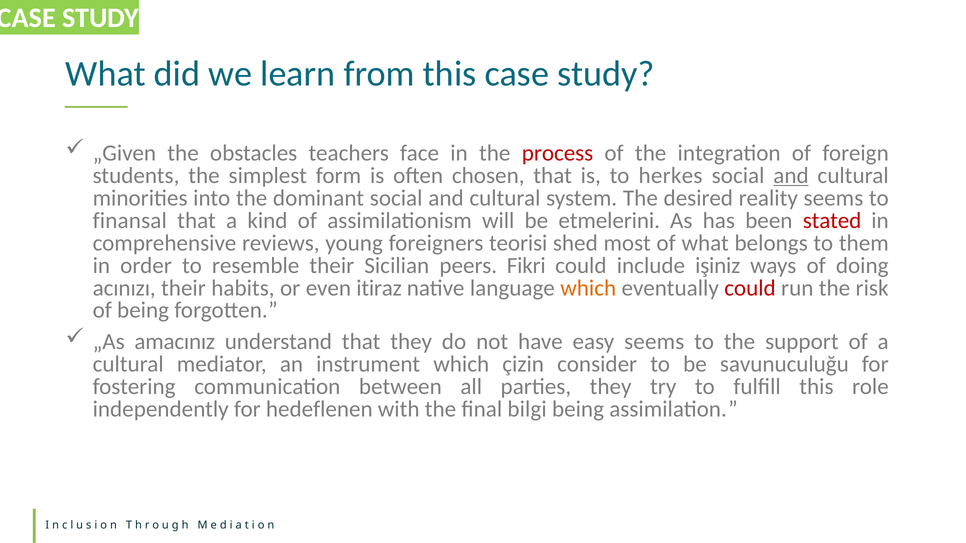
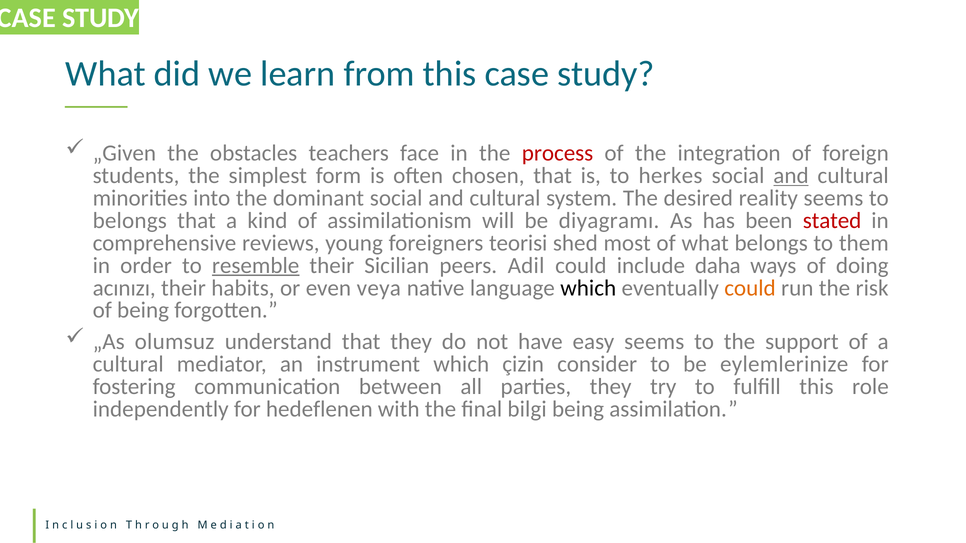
finansal at (130, 221): finansal -> belongs
etmelerini: etmelerini -> diyagramı
resemble underline: none -> present
Fikri: Fikri -> Adil
işiniz: işiniz -> daha
itiraz: itiraz -> veya
which at (588, 288) colour: orange -> black
could at (750, 288) colour: red -> orange
amacınız: amacınız -> olumsuz
savunuculuğu: savunuculuğu -> eylemlerinize
